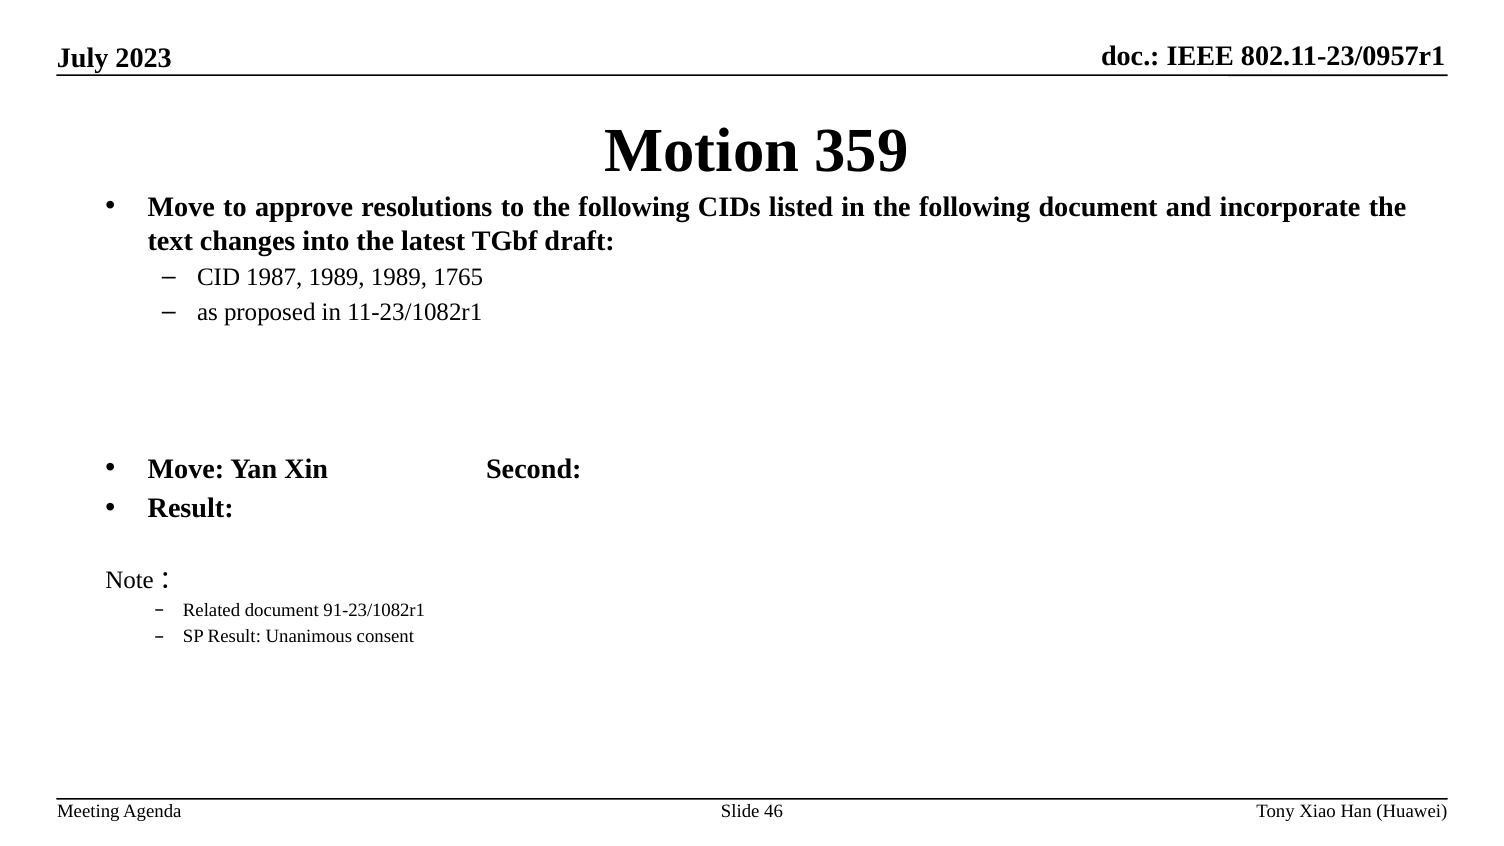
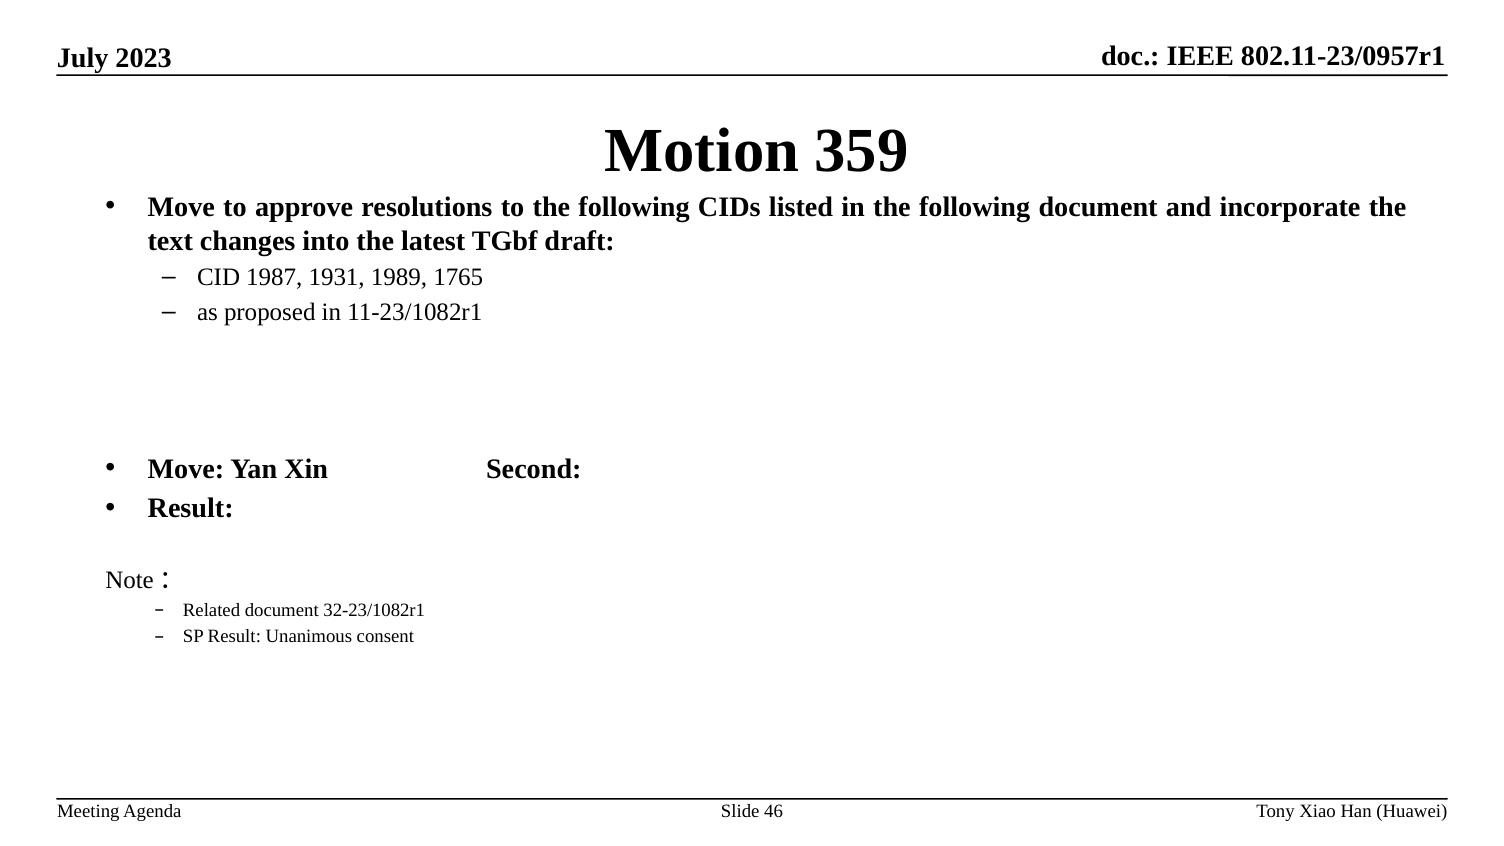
1987 1989: 1989 -> 1931
91-23/1082r1: 91-23/1082r1 -> 32-23/1082r1
